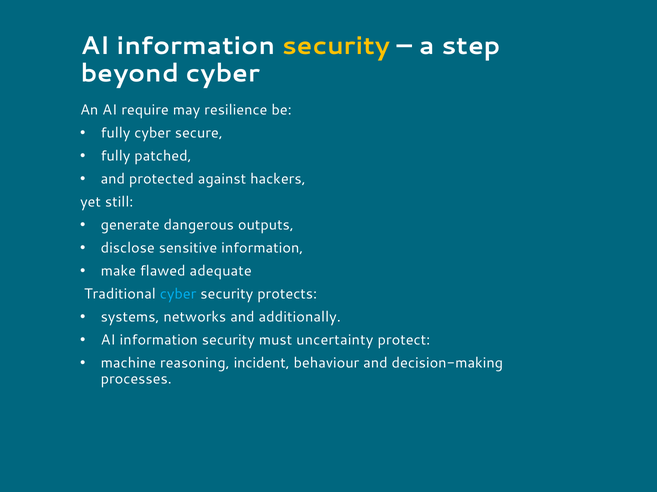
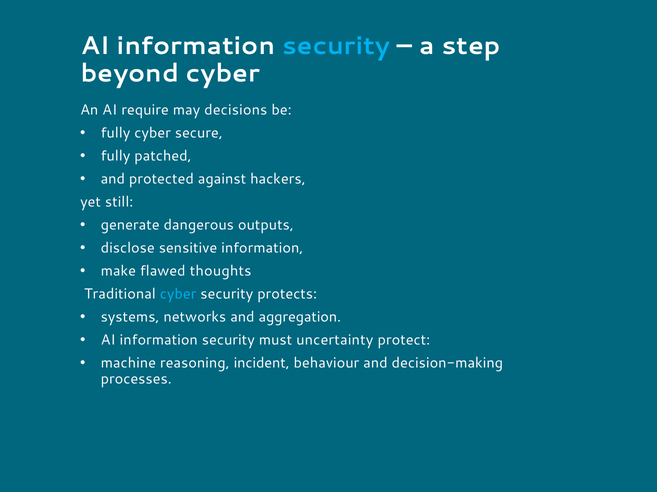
security at (336, 46) colour: yellow -> light blue
resilience: resilience -> decisions
adequate: adequate -> thoughts
additionally: additionally -> aggregation
